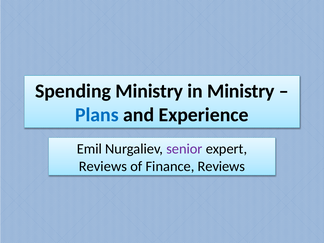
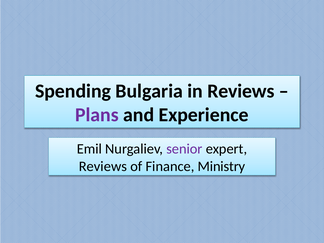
Spending Ministry: Ministry -> Bulgaria
in Ministry: Ministry -> Reviews
Plans colour: blue -> purple
Finance Reviews: Reviews -> Ministry
